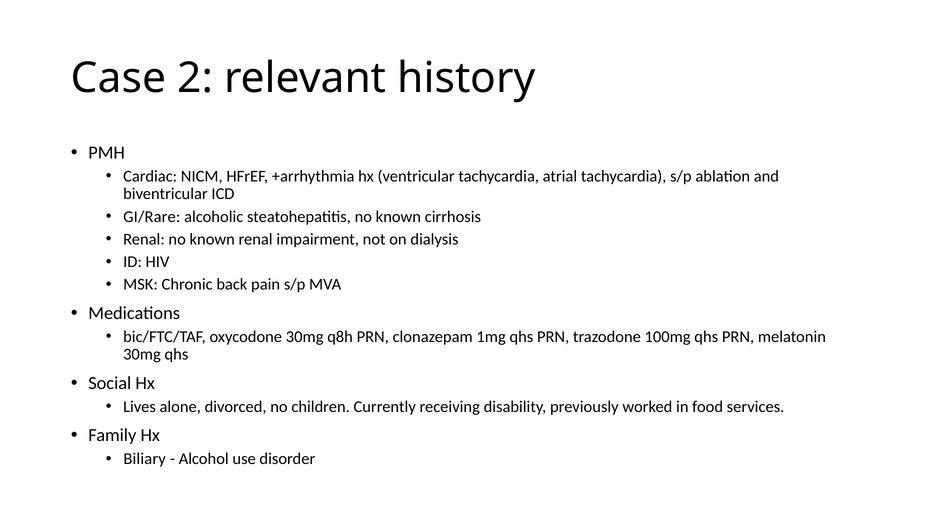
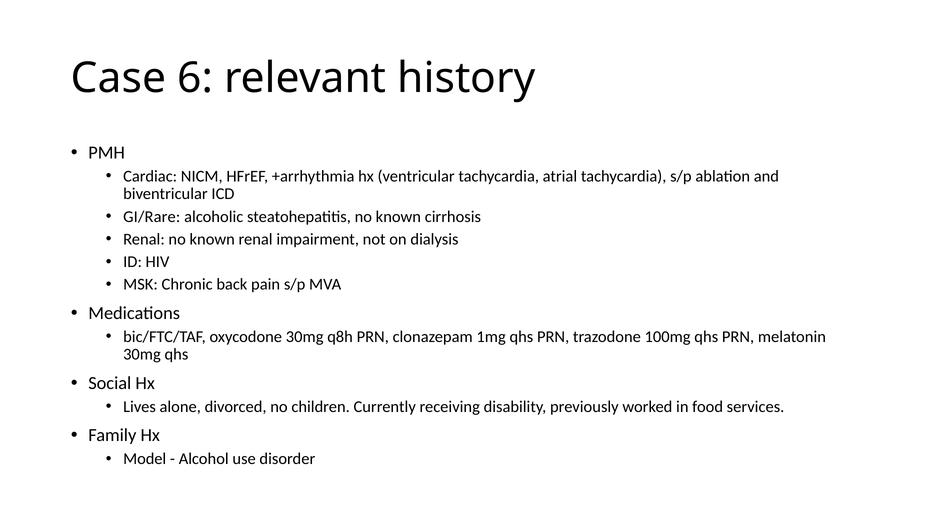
2: 2 -> 6
Biliary: Biliary -> Model
